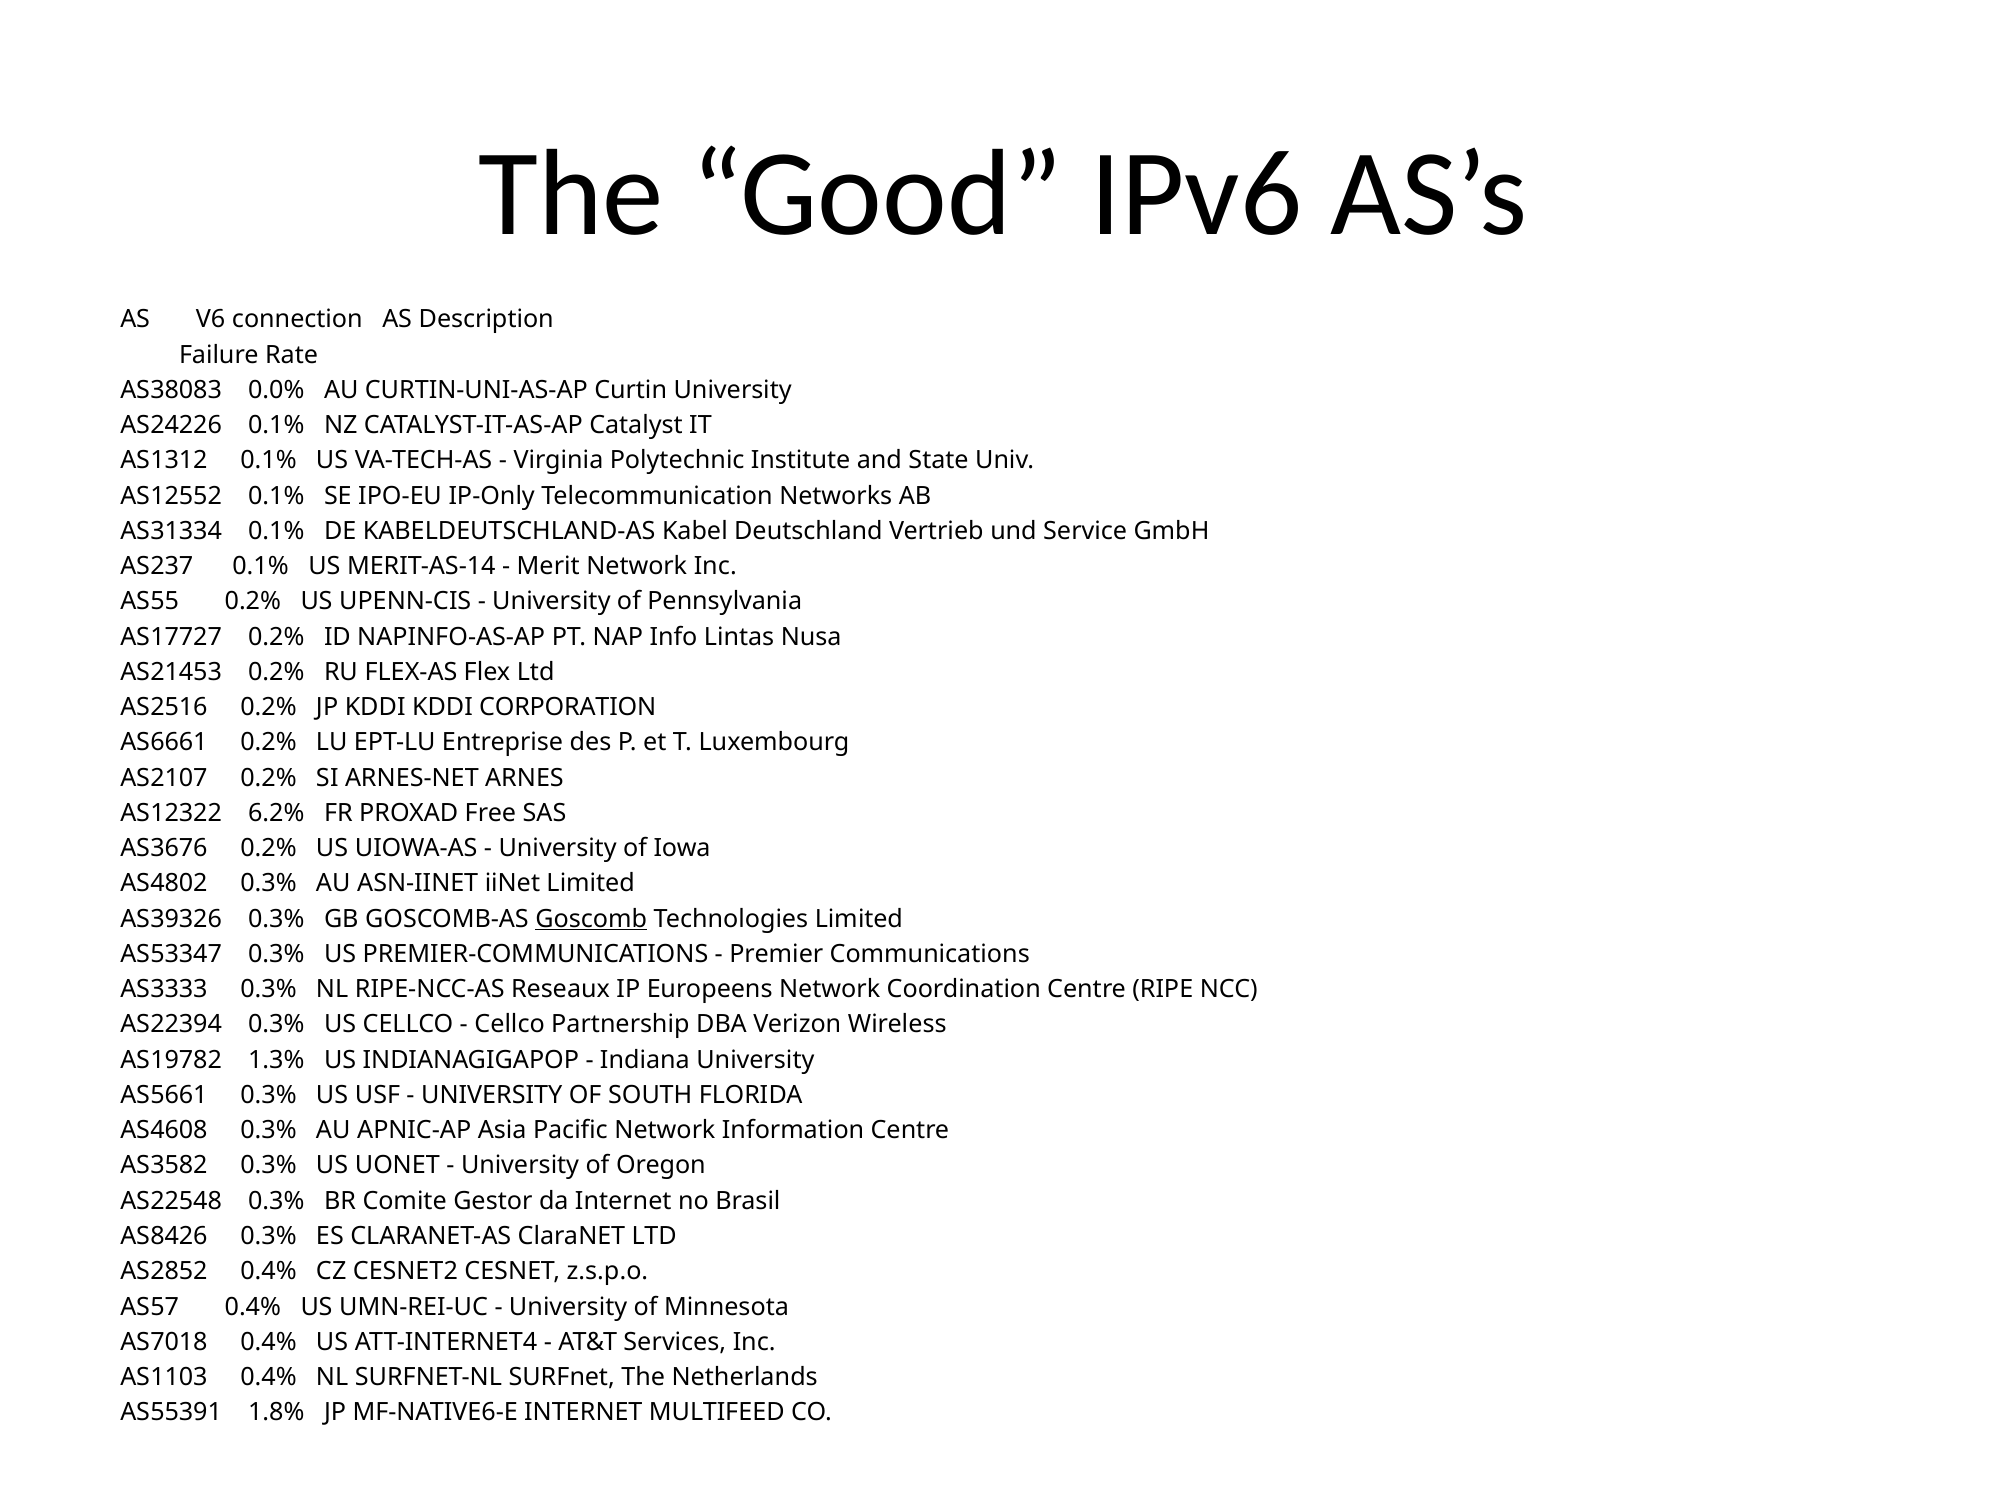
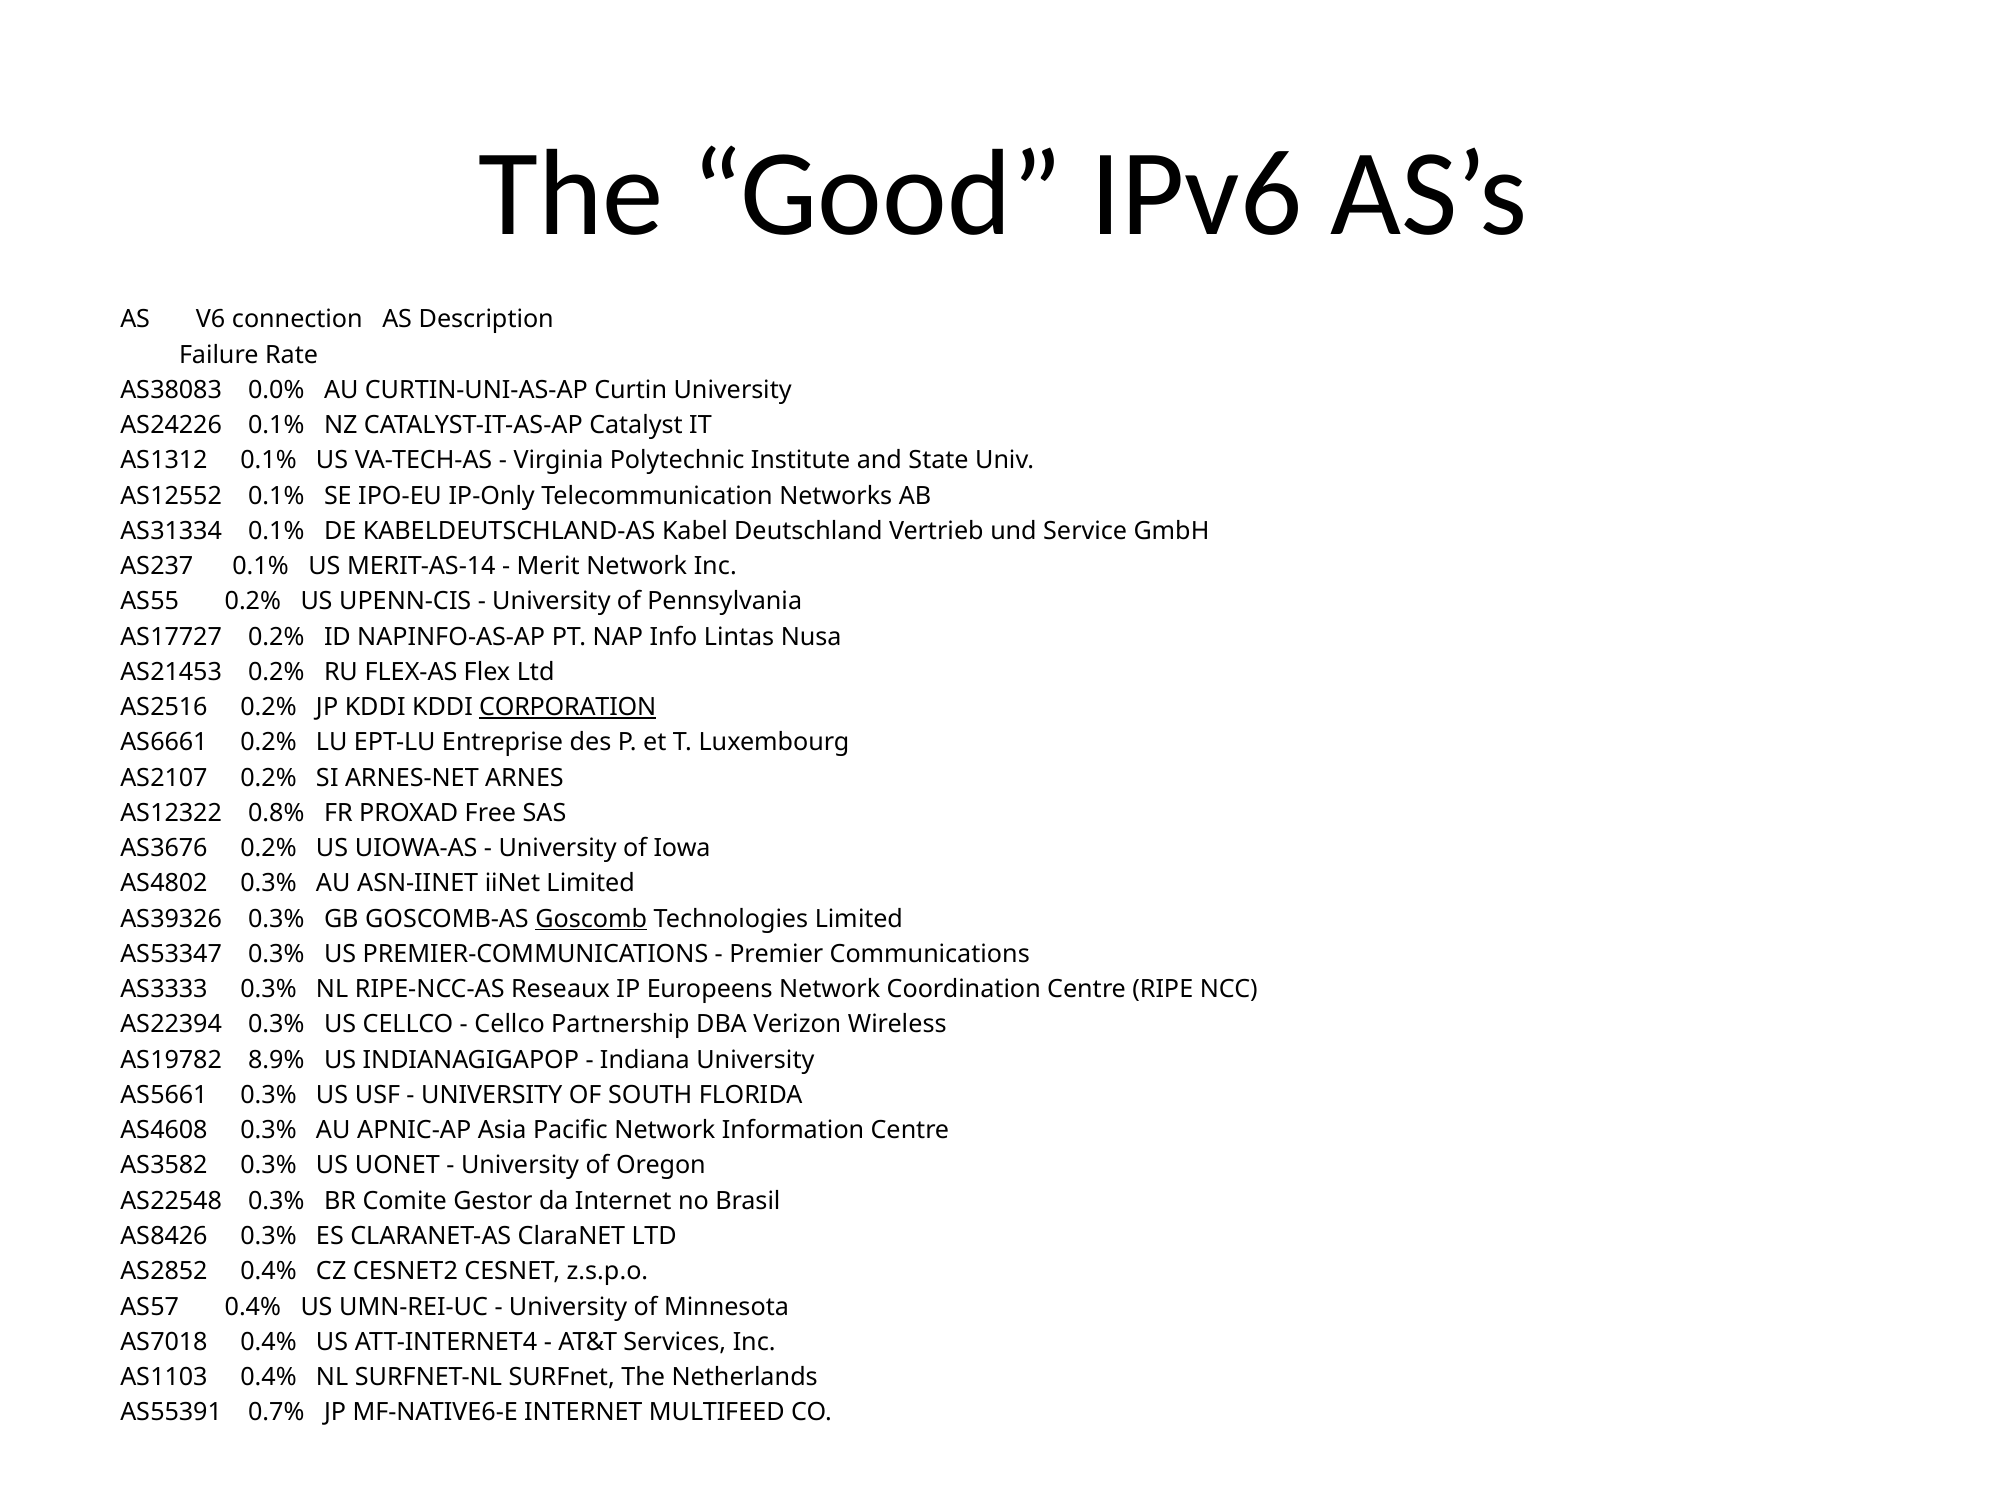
CORPORATION underline: none -> present
6.2%: 6.2% -> 0.8%
1.3%: 1.3% -> 8.9%
1.8%: 1.8% -> 0.7%
